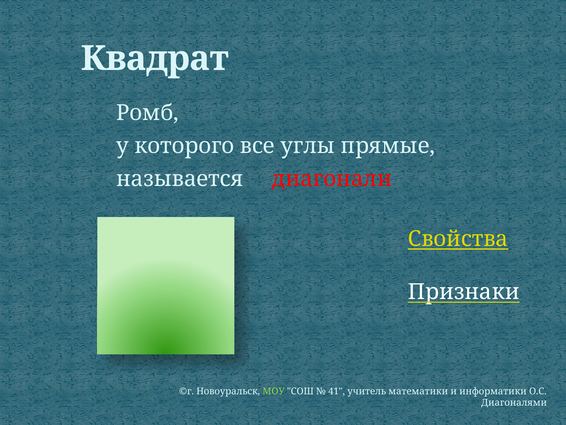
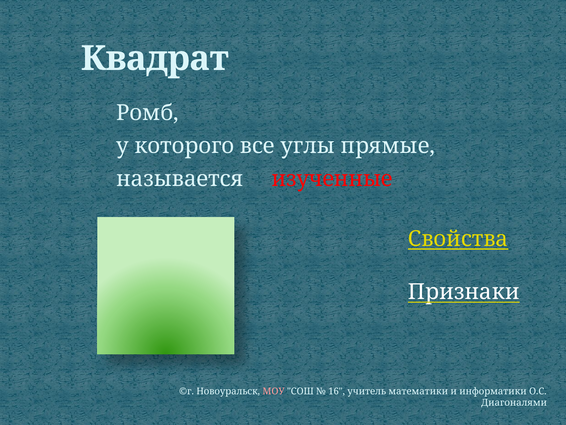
диагонали: диагонали -> изученные
МОУ colour: light green -> pink
41: 41 -> 16
